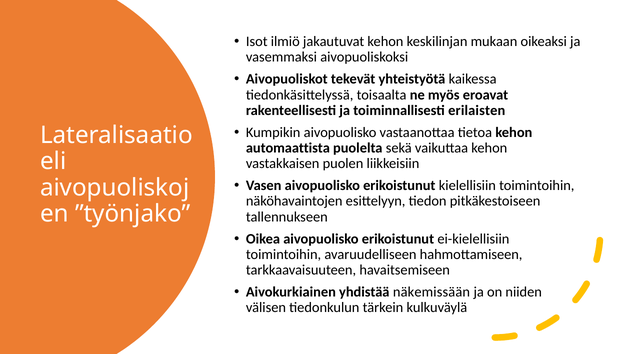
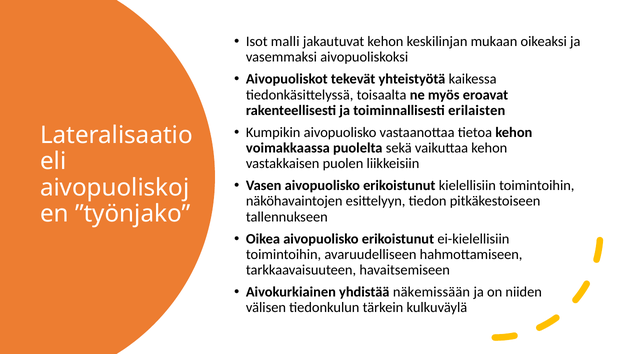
ilmiö: ilmiö -> malli
automaattista: automaattista -> voimakkaassa
